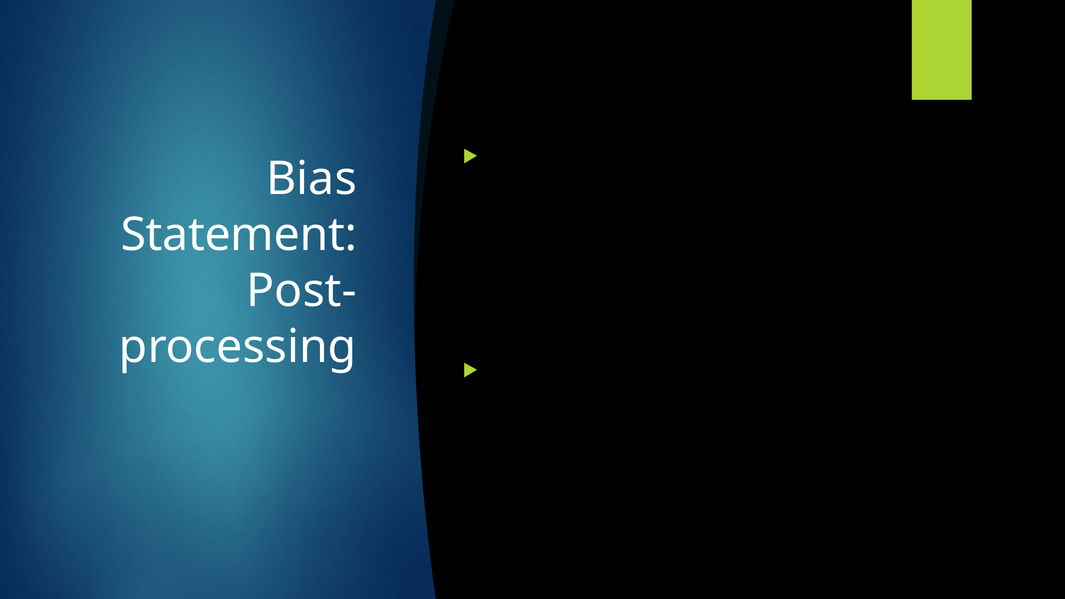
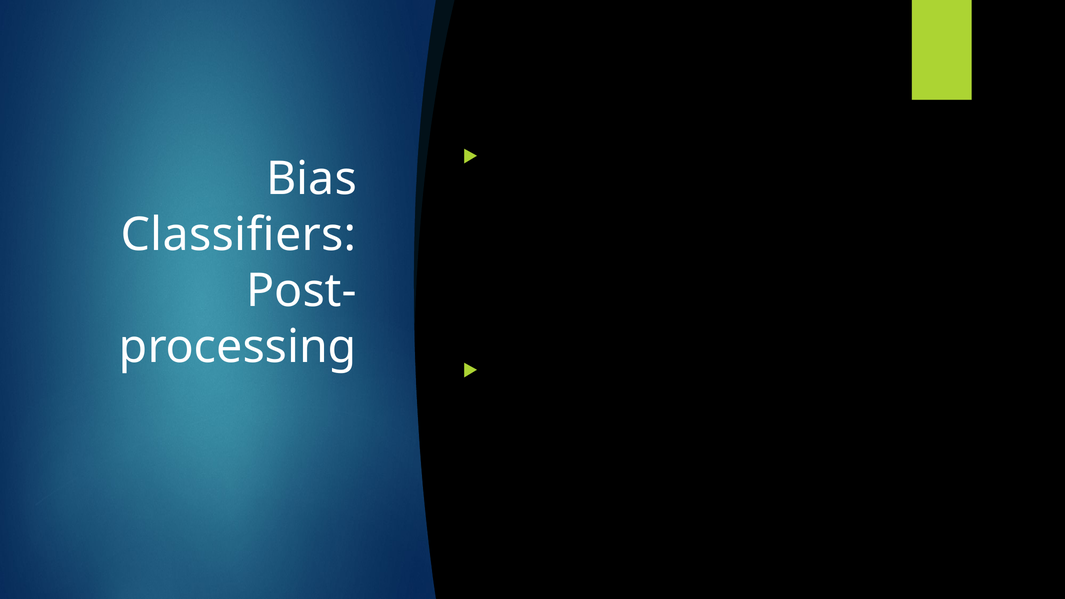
Statement: Statement -> Classifiers
